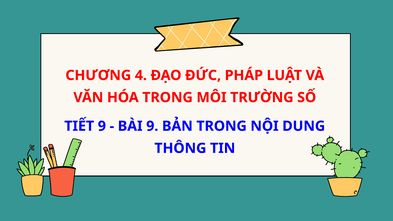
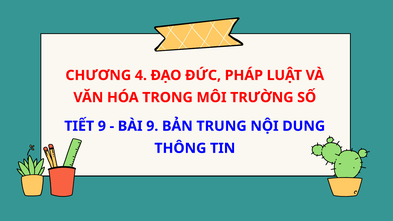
BẢN TRONG: TRONG -> TRUNG
